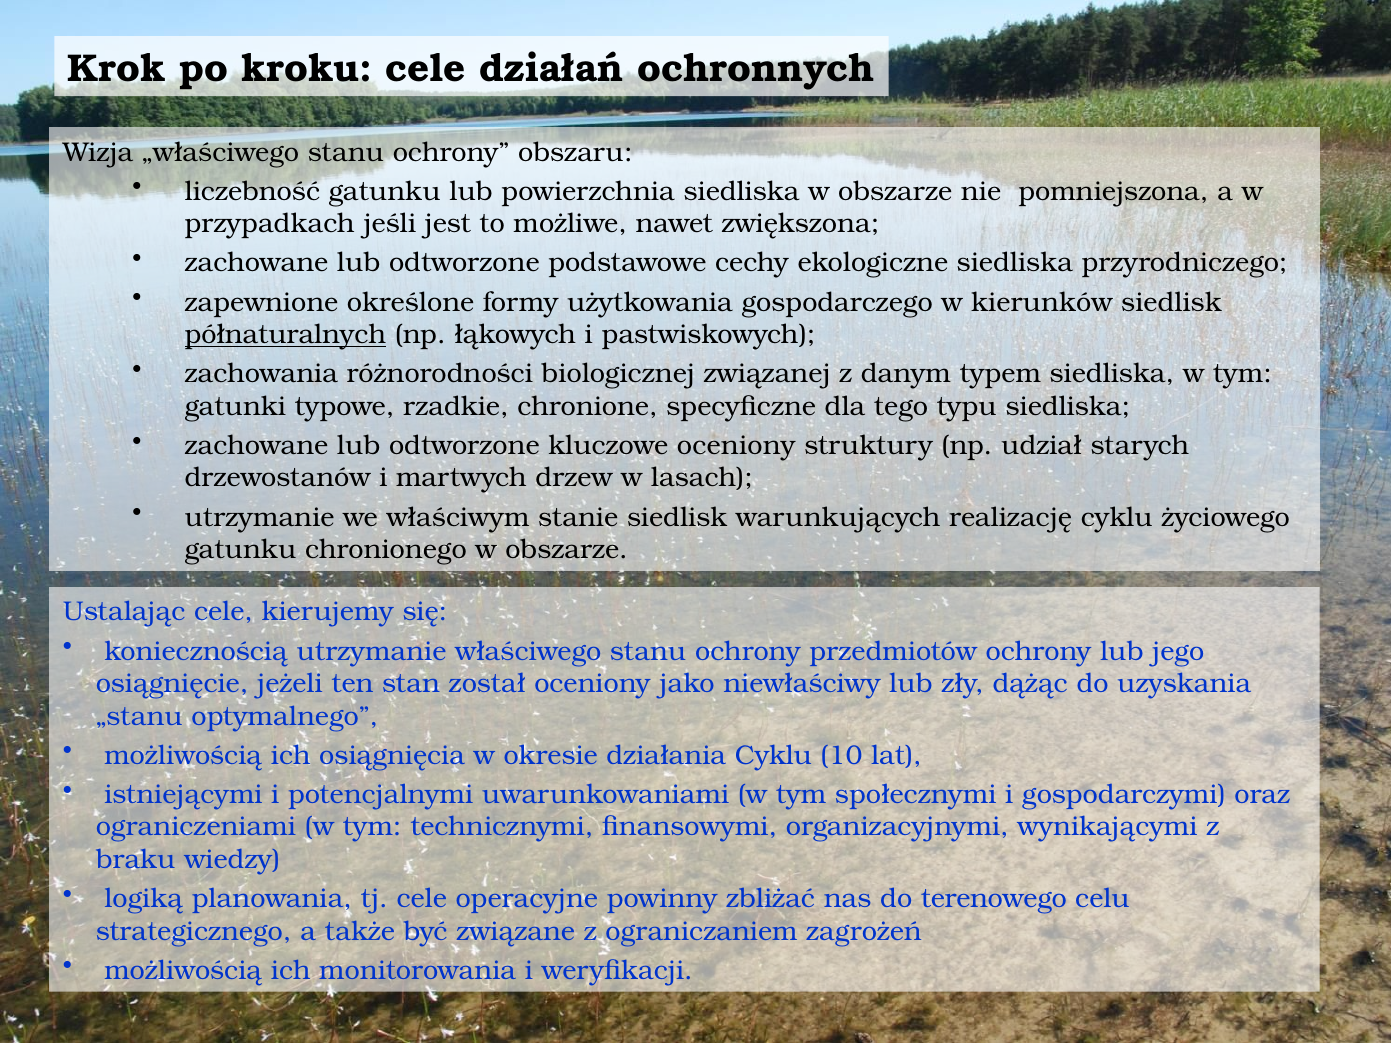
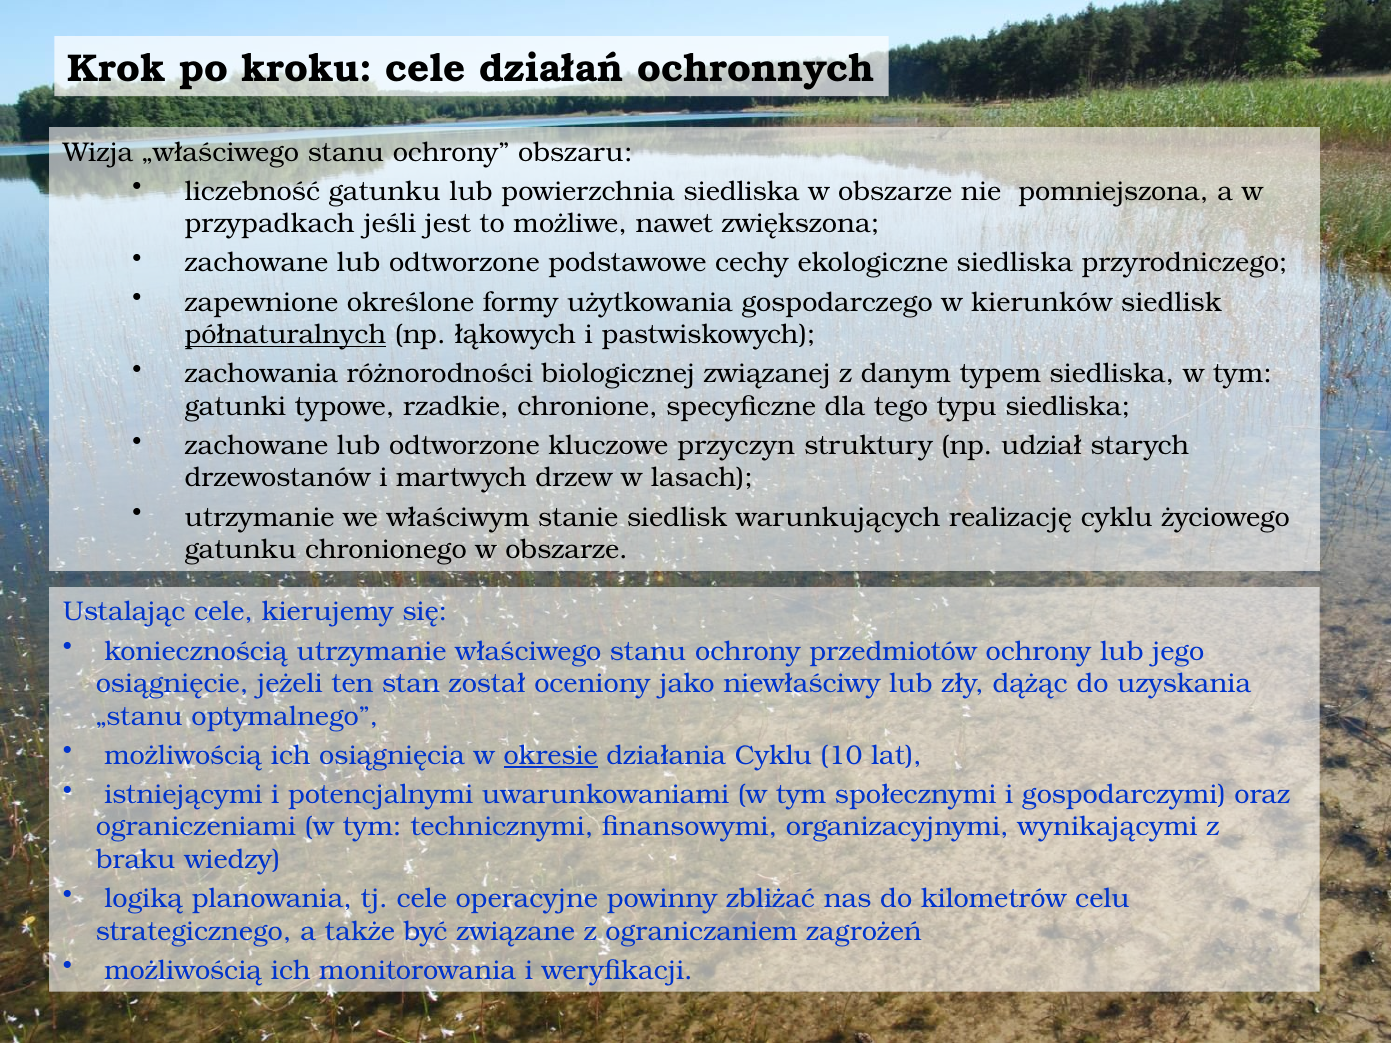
kluczowe oceniony: oceniony -> przyczyn
okresie underline: none -> present
terenowego: terenowego -> kilometrów
